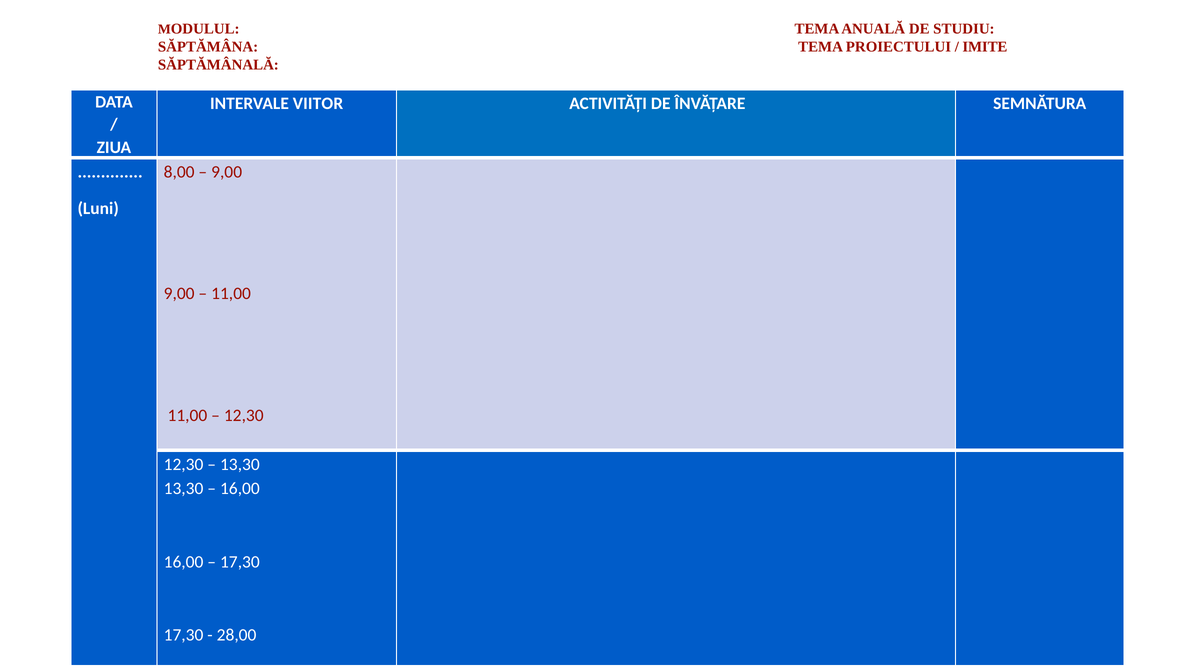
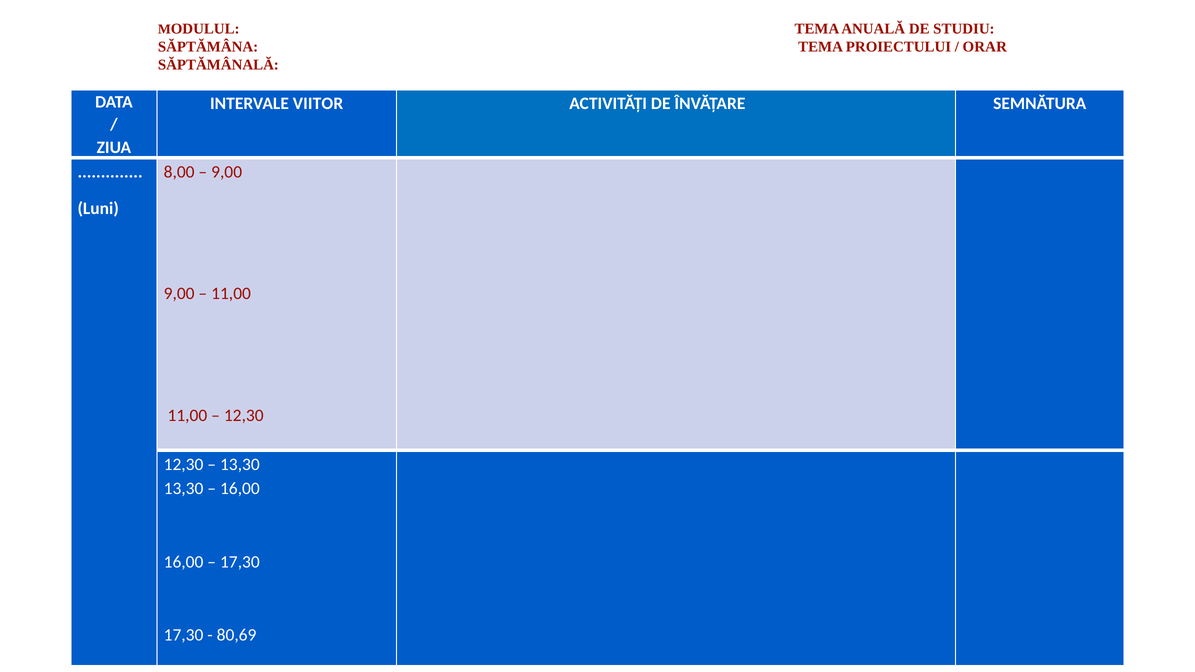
IMITE: IMITE -> ORAR
28,00: 28,00 -> 80,69
